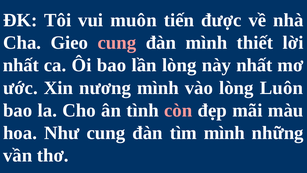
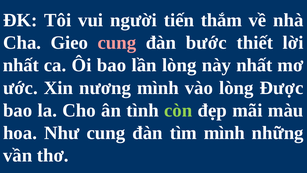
muôn: muôn -> người
được: được -> thắm
đàn mình: mình -> bước
Luôn: Luôn -> Được
còn colour: pink -> light green
